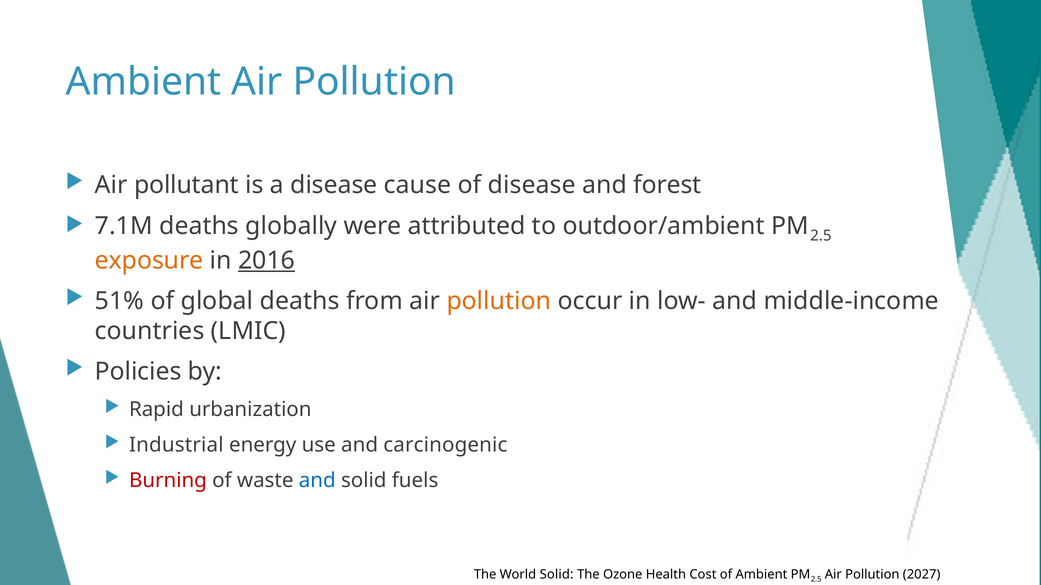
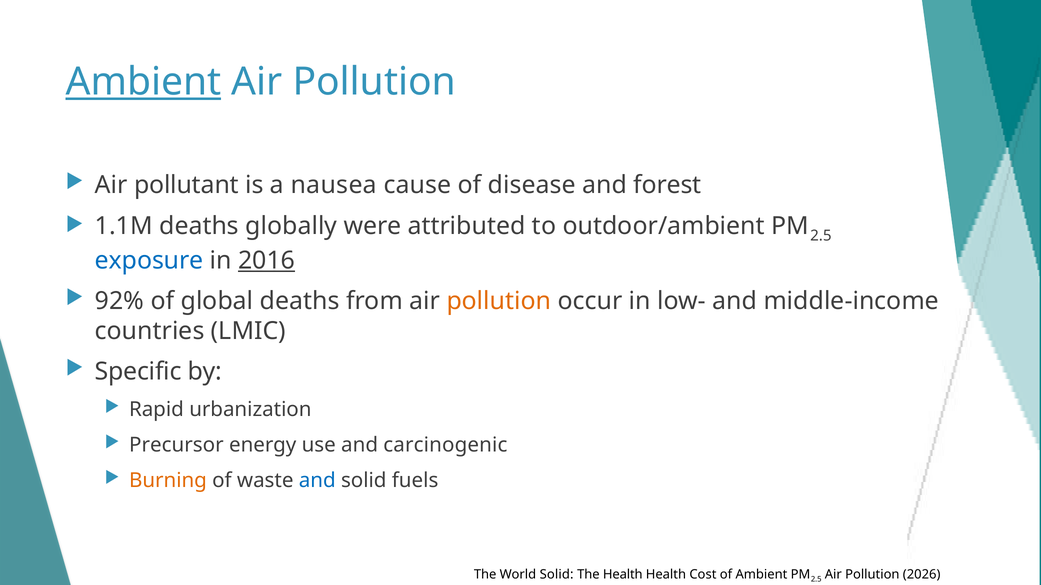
Ambient at (143, 82) underline: none -> present
a disease: disease -> nausea
7.1M: 7.1M -> 1.1M
exposure colour: orange -> blue
51%: 51% -> 92%
Policies: Policies -> Specific
Industrial: Industrial -> Precursor
Burning colour: red -> orange
The Ozone: Ozone -> Health
2027: 2027 -> 2026
